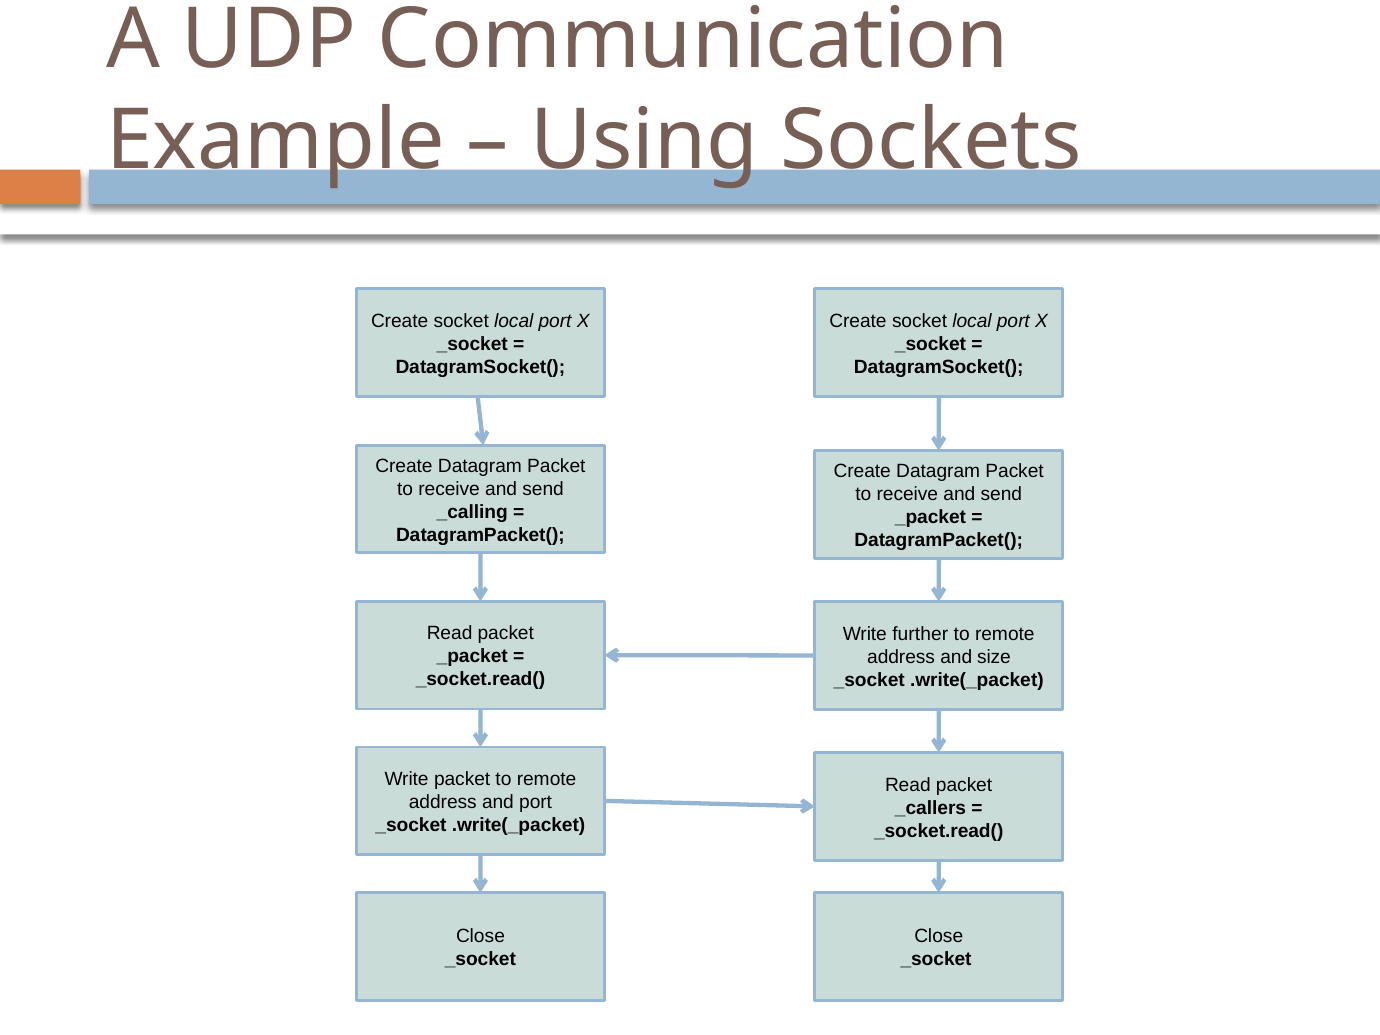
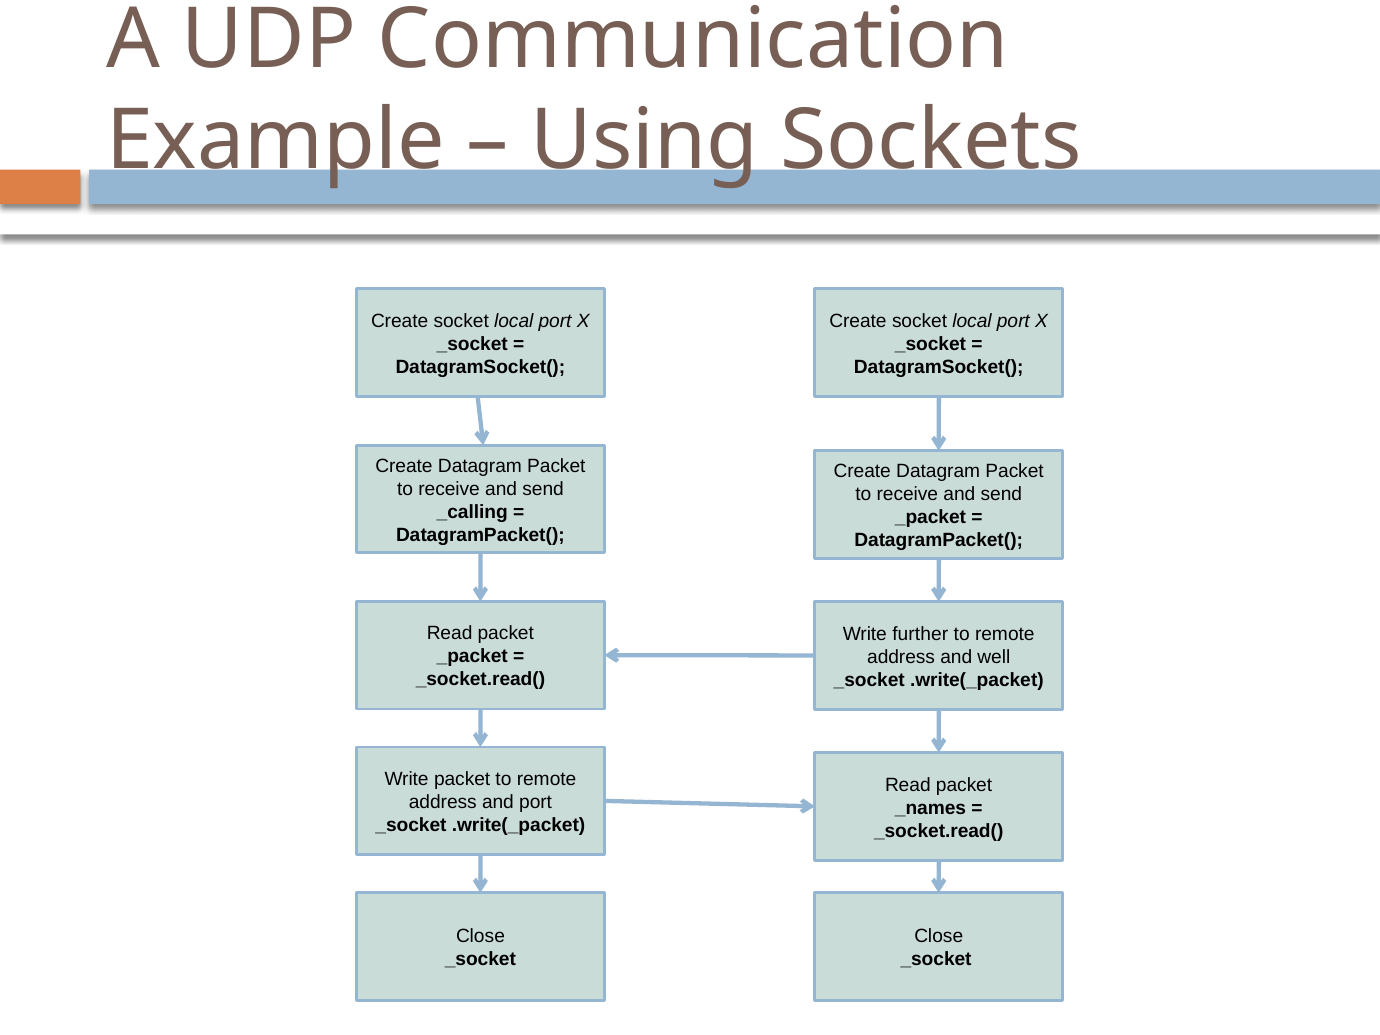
size: size -> well
_callers: _callers -> _names
